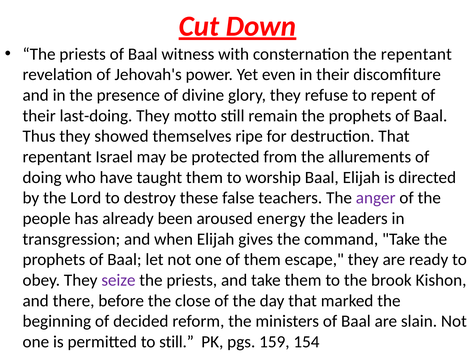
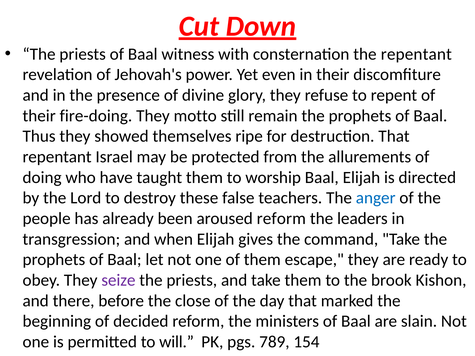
last-doing: last-doing -> fire-doing
anger colour: purple -> blue
aroused energy: energy -> reform
to still: still -> will
159: 159 -> 789
